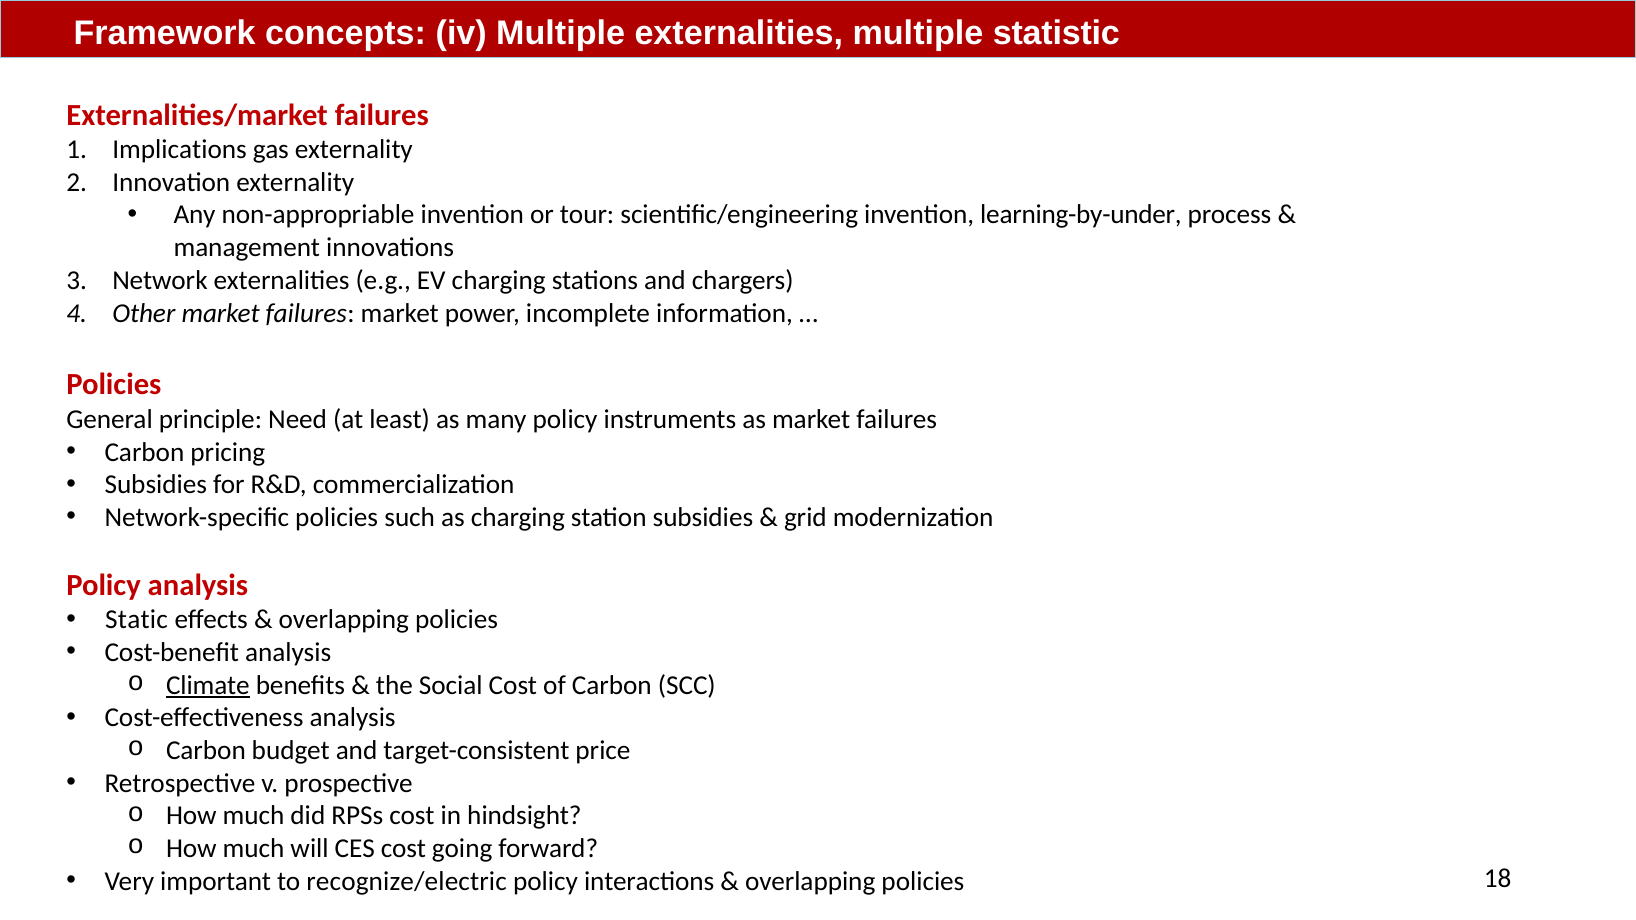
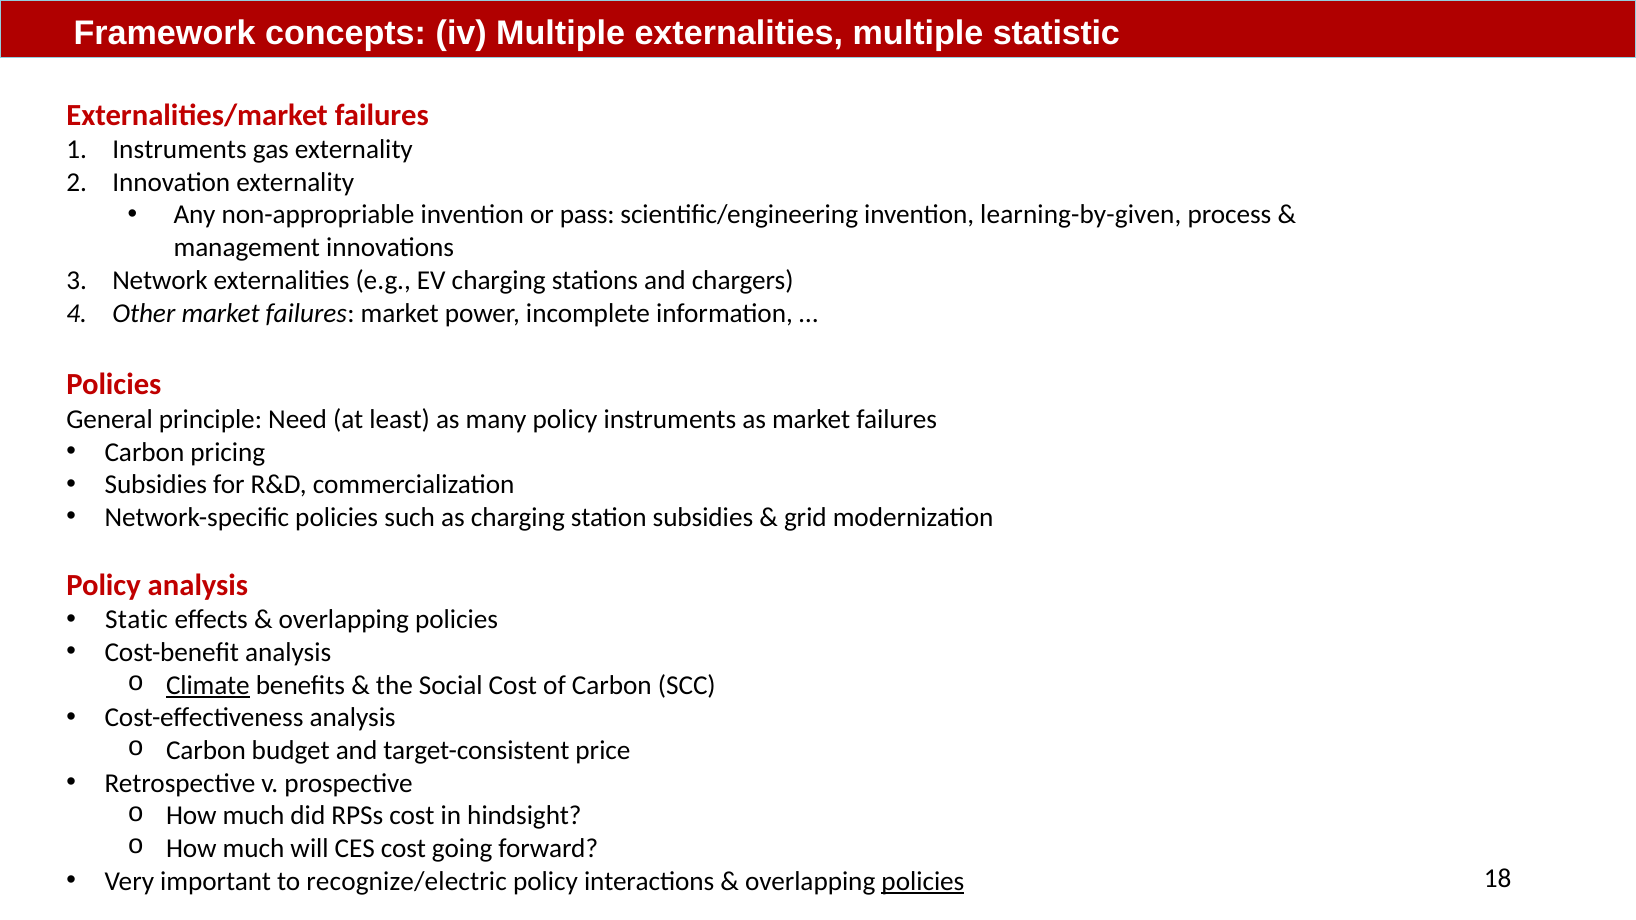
Implications at (180, 150): Implications -> Instruments
tour: tour -> pass
learning-by-under: learning-by-under -> learning-by-given
policies at (923, 881) underline: none -> present
